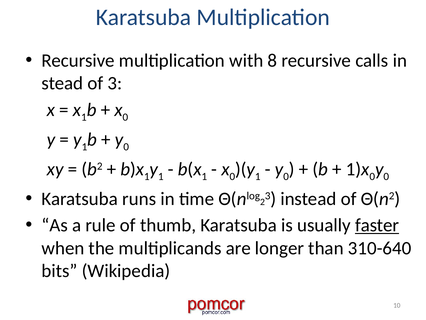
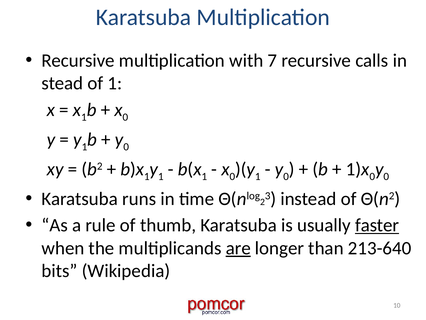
8: 8 -> 7
of 3: 3 -> 1
are underline: none -> present
310-640: 310-640 -> 213-640
